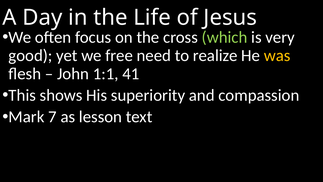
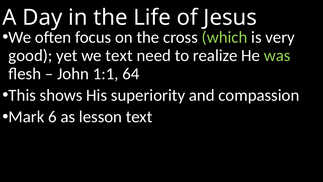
we free: free -> text
was colour: yellow -> light green
41: 41 -> 64
7: 7 -> 6
